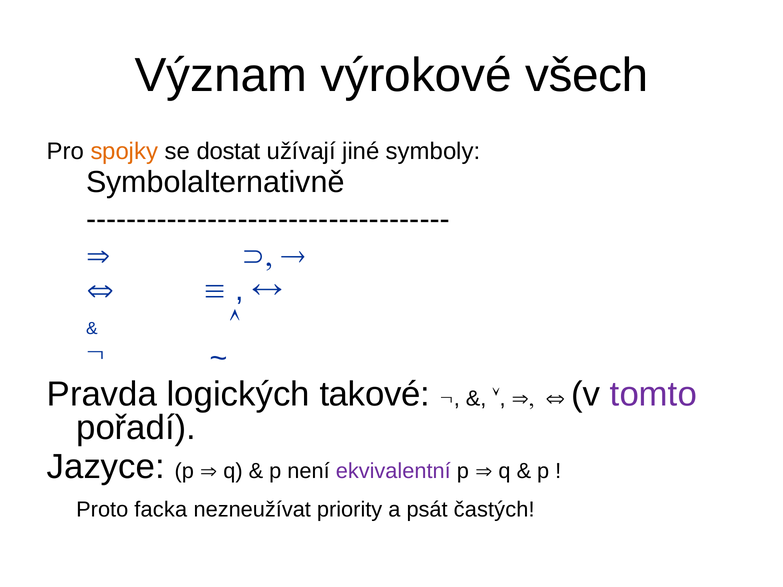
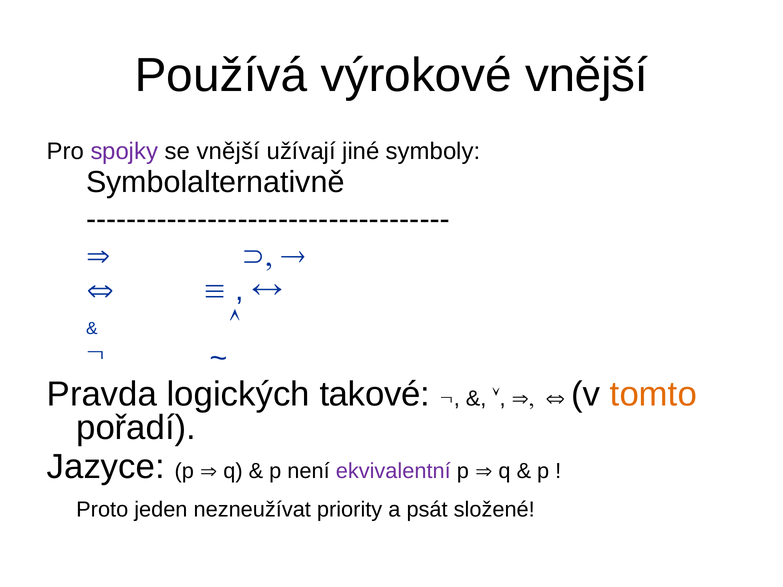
Význam: Význam -> Používá
výrokové všech: všech -> vnější
spojky colour: orange -> purple
se dostat: dostat -> vnější
tomto colour: purple -> orange
facka: facka -> jeden
častých: častých -> složené
